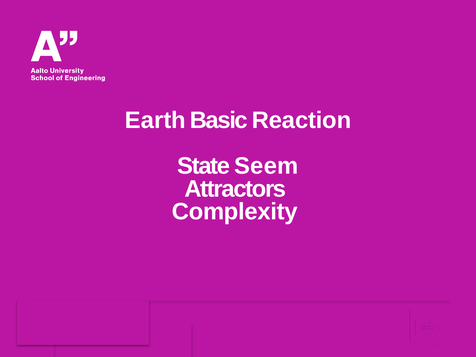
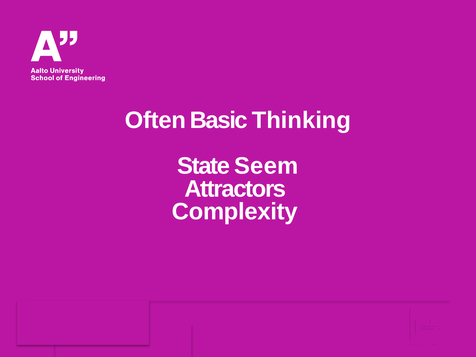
Earth: Earth -> Often
Reaction: Reaction -> Thinking
